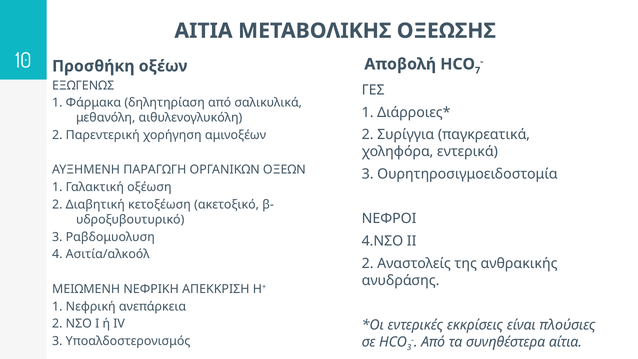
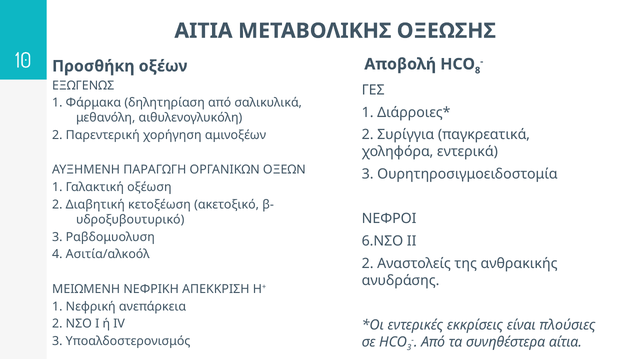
7: 7 -> 8
4.ΝΣΟ: 4.ΝΣΟ -> 6.ΝΣΟ
